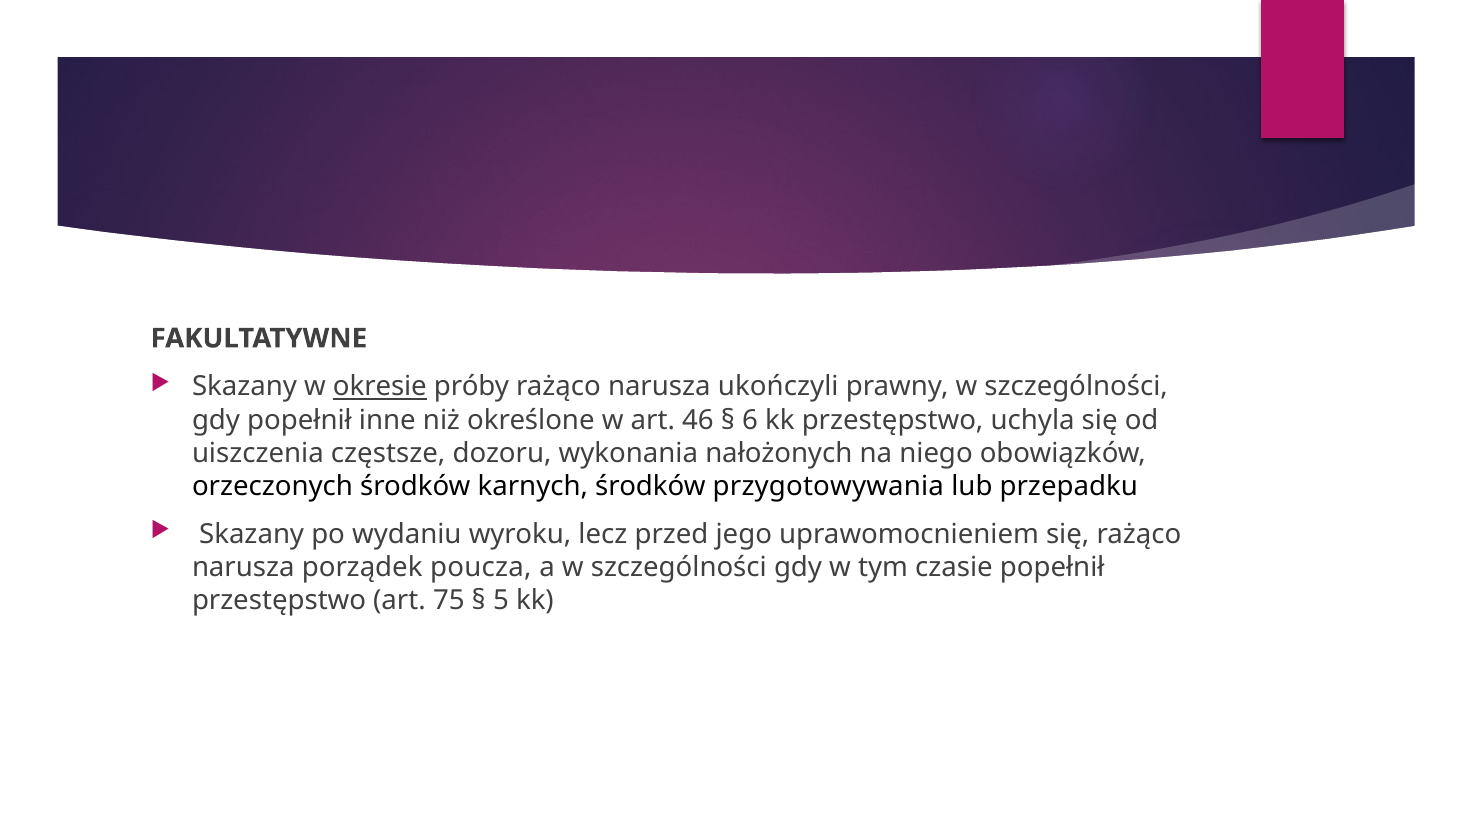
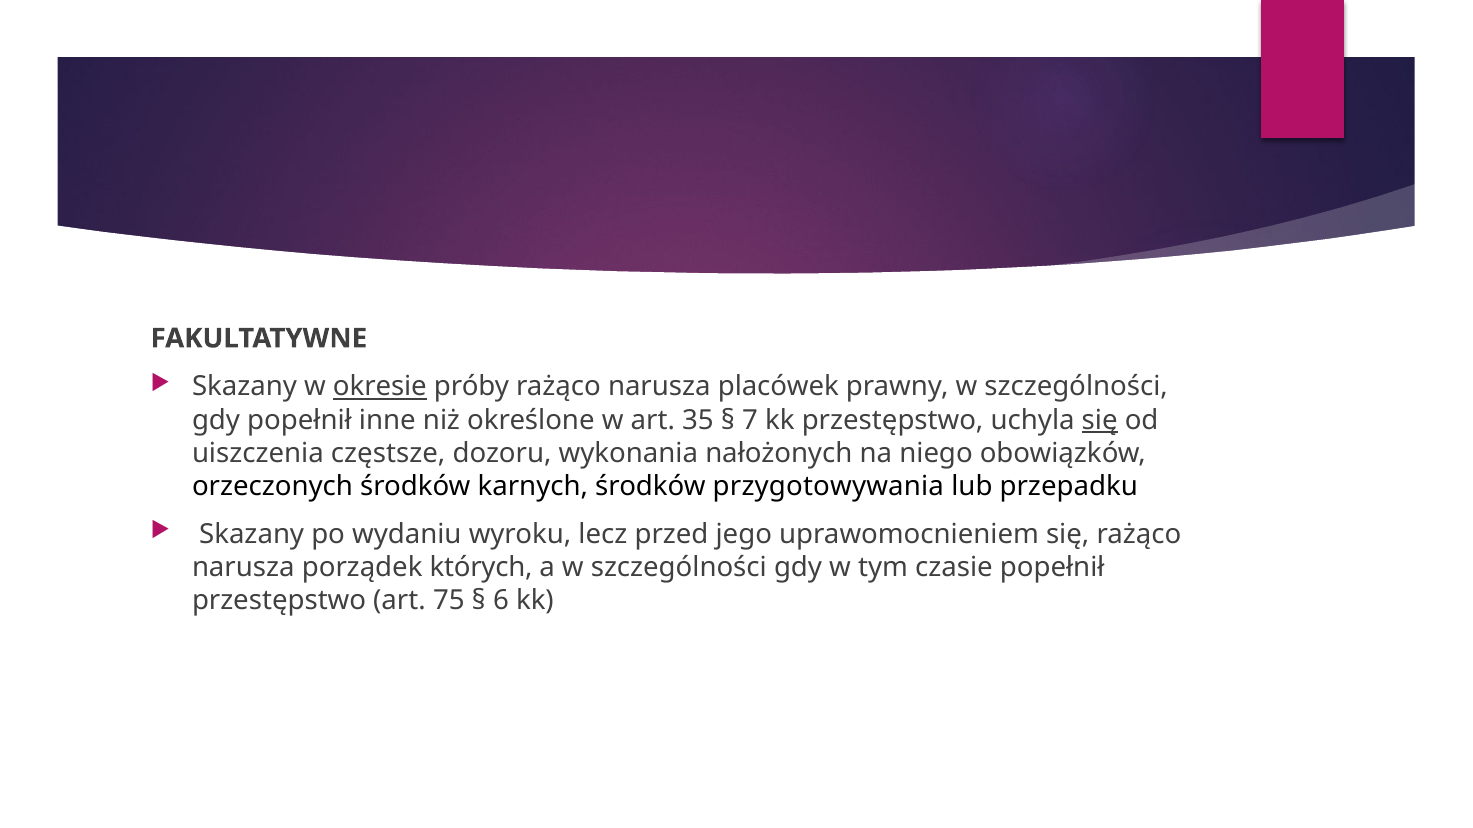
ukończyli: ukończyli -> placówek
46: 46 -> 35
6: 6 -> 7
się at (1100, 420) underline: none -> present
poucza: poucza -> których
5: 5 -> 6
